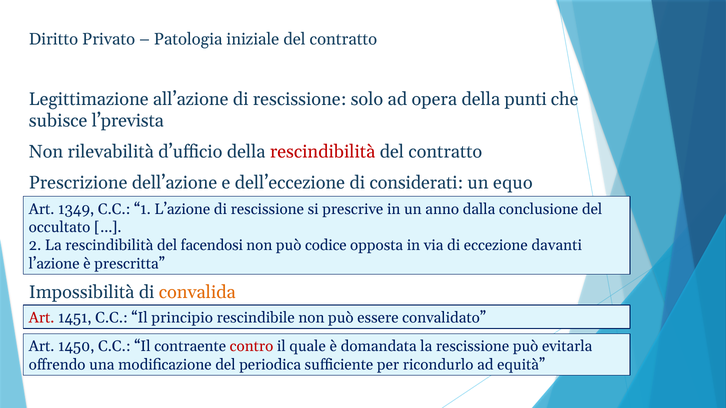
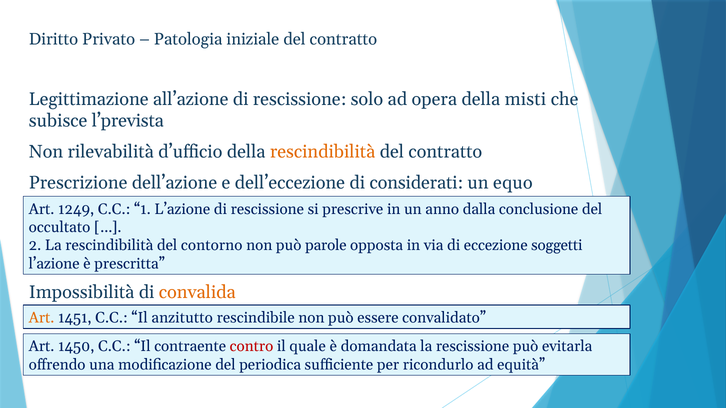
punti: punti -> misti
rescindibilità at (323, 152) colour: red -> orange
1349: 1349 -> 1249
facendosi: facendosi -> contorno
codice: codice -> parole
davanti: davanti -> soggetti
Art at (42, 318) colour: red -> orange
principio: principio -> anzitutto
